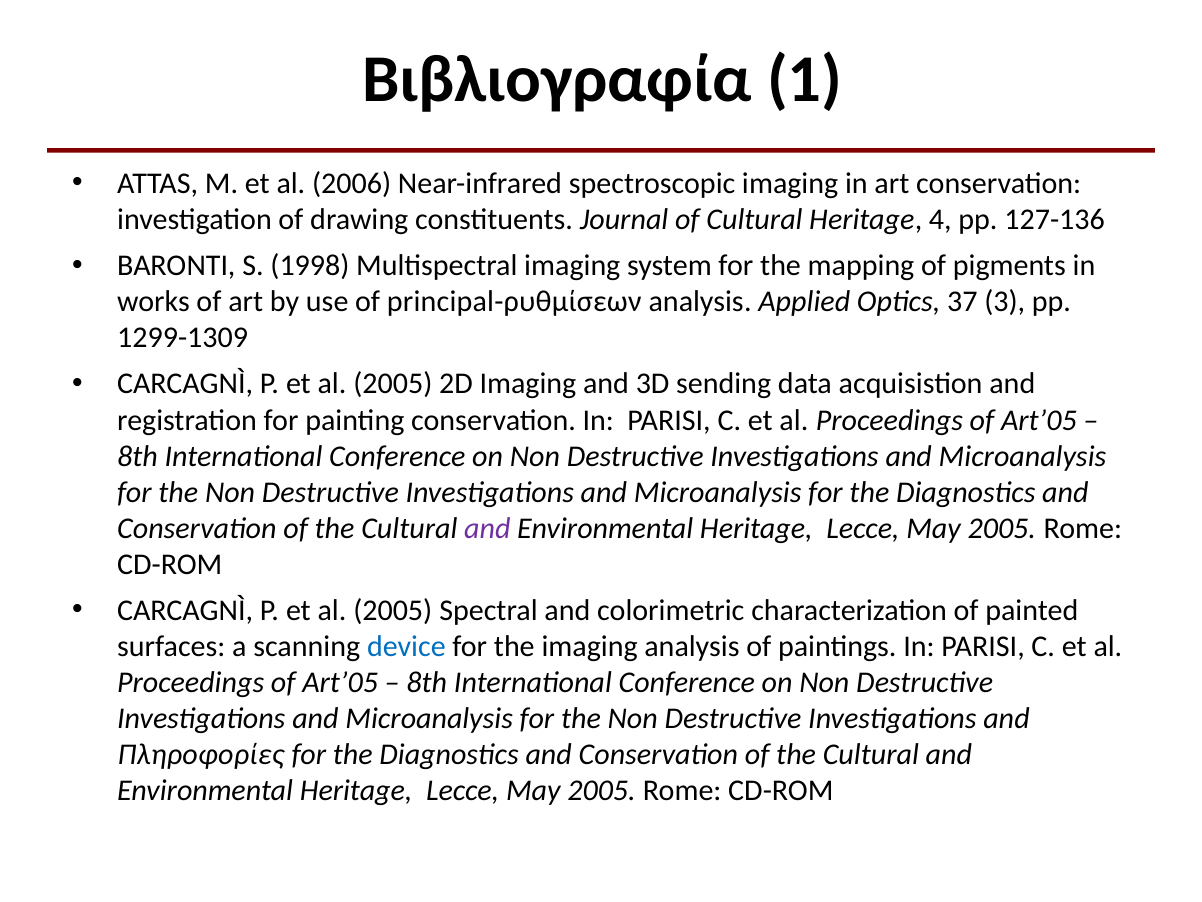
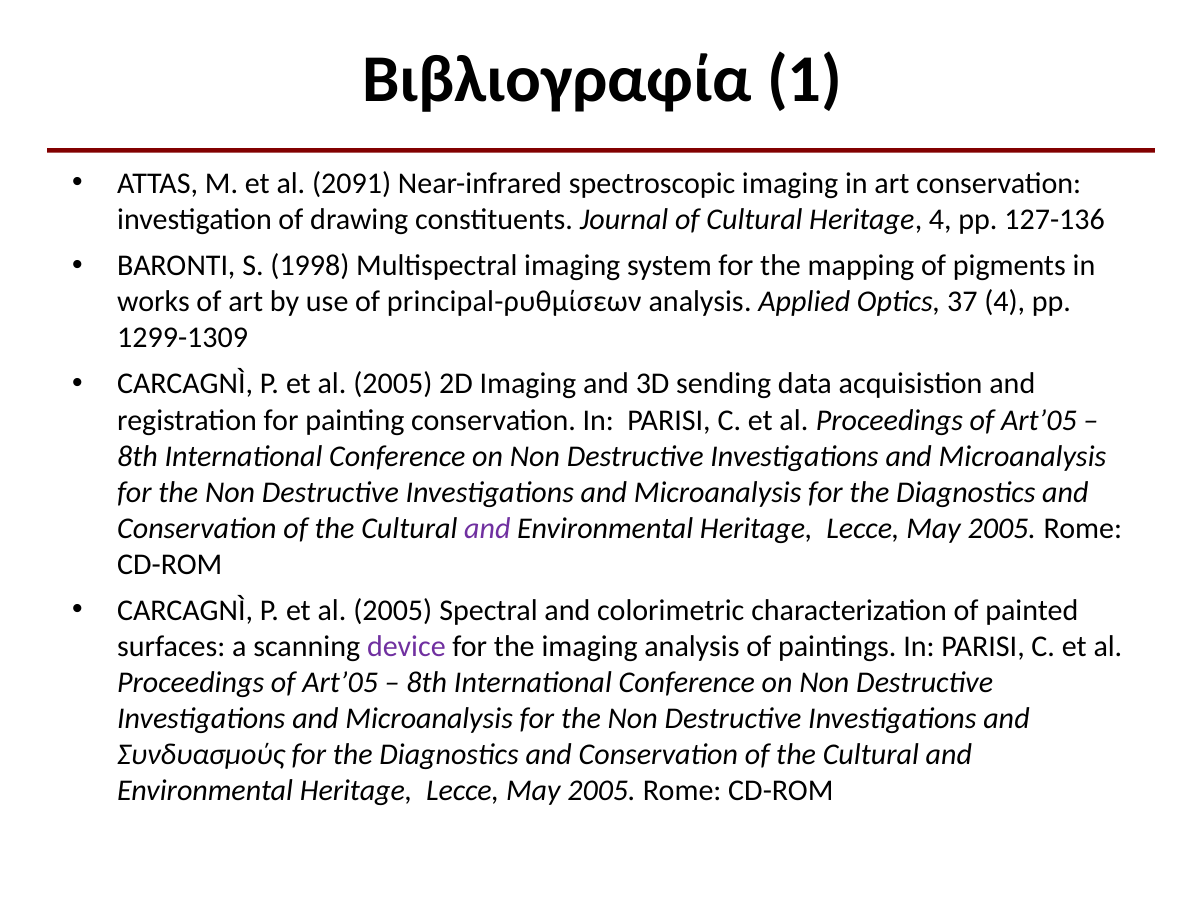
2006: 2006 -> 2091
37 3: 3 -> 4
device colour: blue -> purple
Πληροφορίες: Πληροφορίες -> Συνδυασμούς
